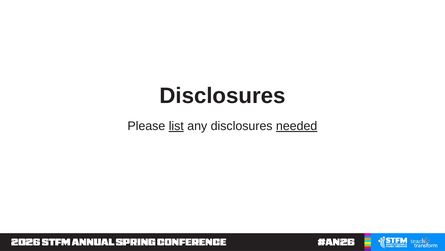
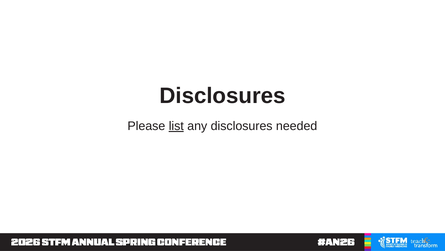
needed underline: present -> none
